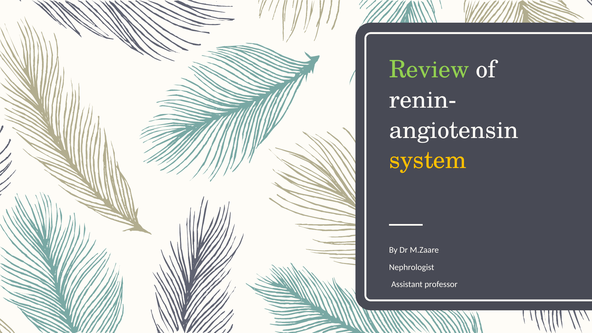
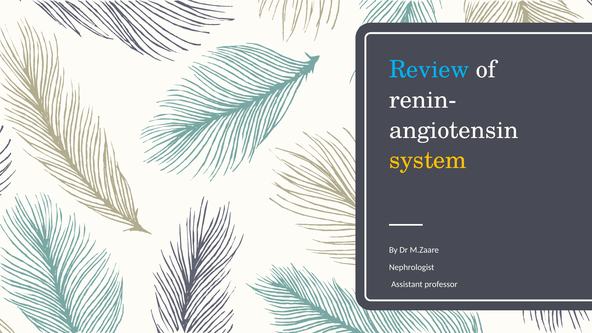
Review colour: light green -> light blue
